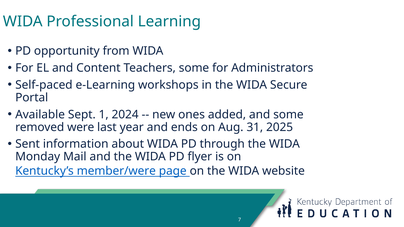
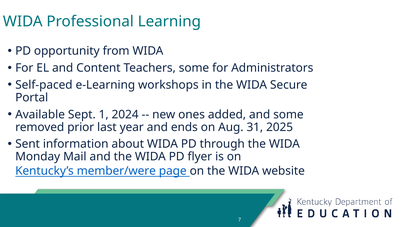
were: were -> prior
